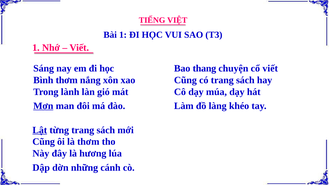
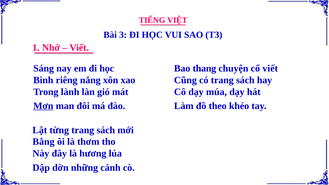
Bài 1: 1 -> 3
Bình thơm: thơm -> riêng
làng: làng -> theo
Lật underline: present -> none
Cũng at (44, 142): Cũng -> Bằng
